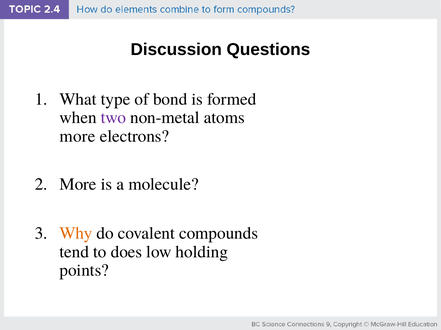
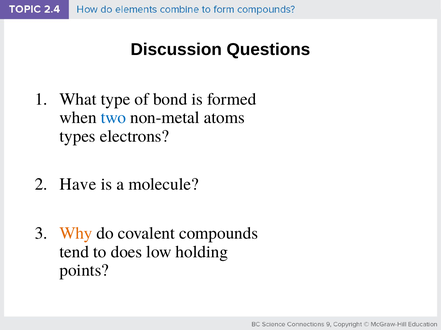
two colour: purple -> blue
more at (78, 136): more -> types
More at (78, 184): More -> Have
